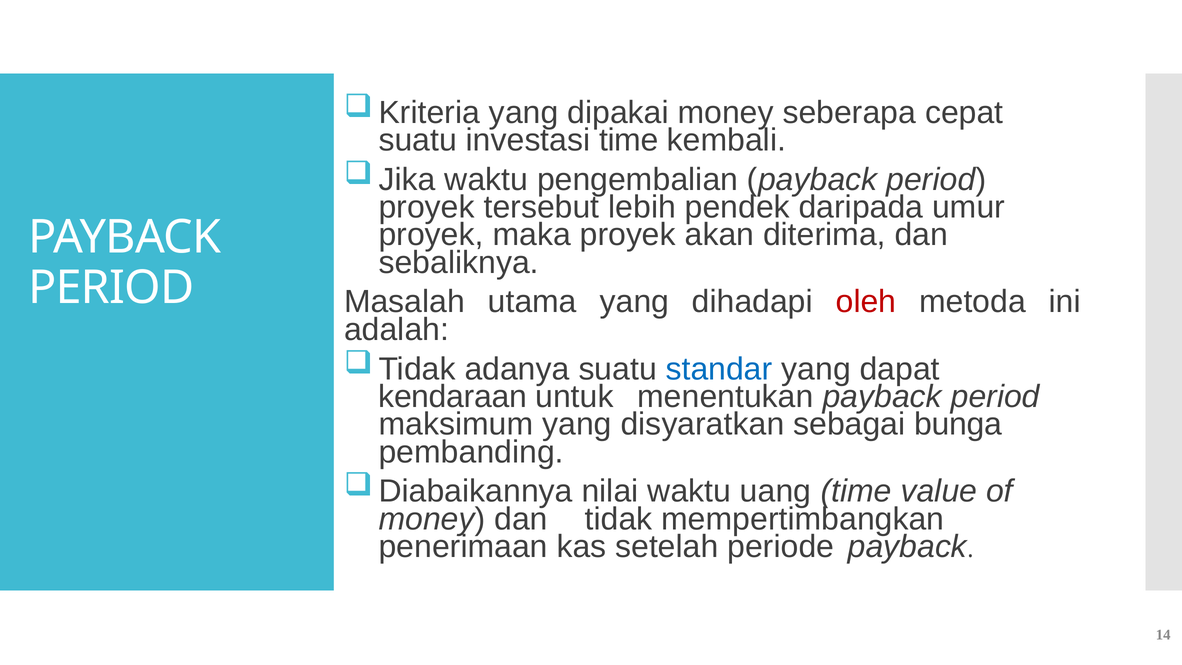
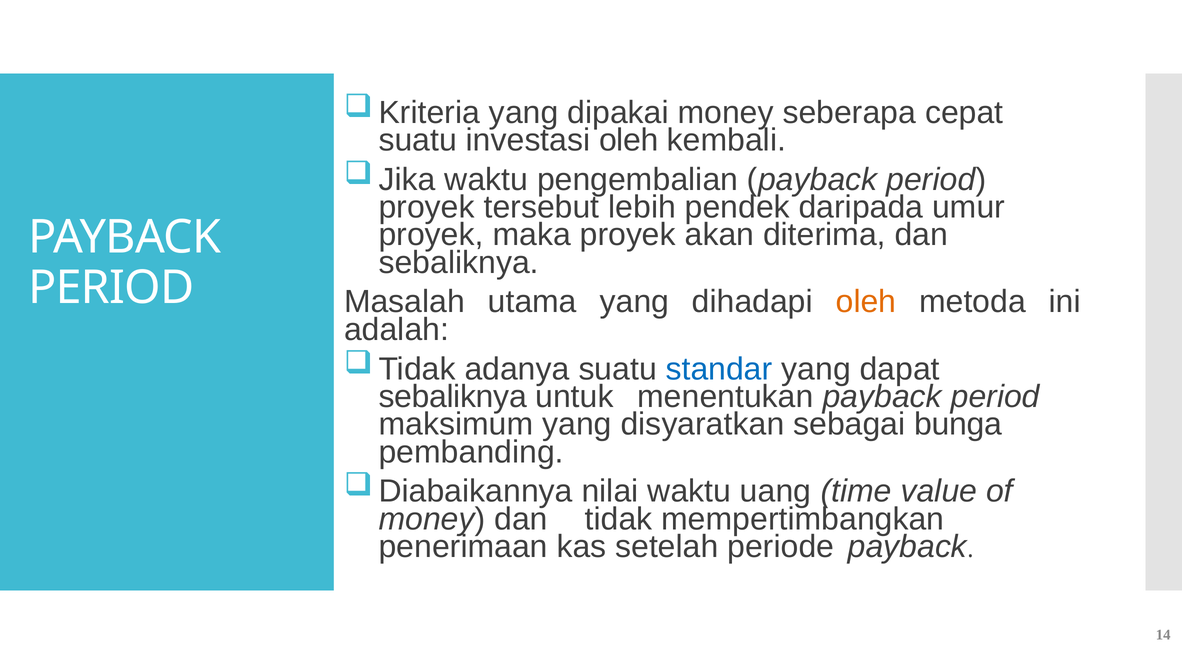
investasi time: time -> oleh
oleh at (866, 302) colour: red -> orange
kendaraan at (453, 397): kendaraan -> sebaliknya
